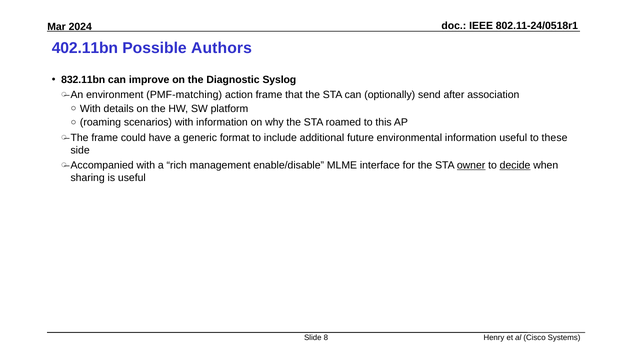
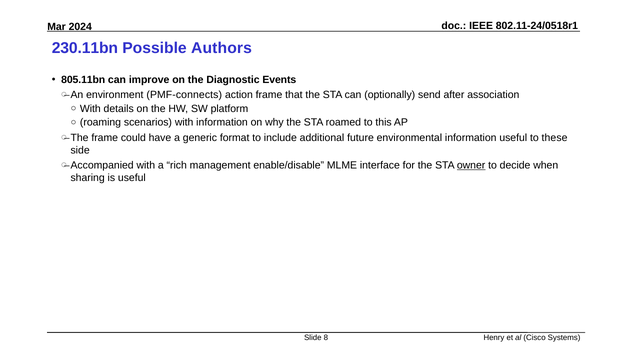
402.11bn: 402.11bn -> 230.11bn
832.11bn: 832.11bn -> 805.11bn
Syslog: Syslog -> Events
PMF-matching: PMF-matching -> PMF-connects
decide underline: present -> none
